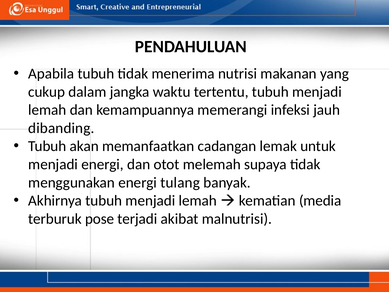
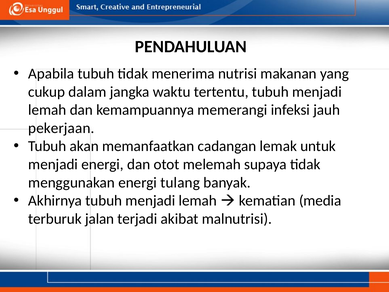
dibanding: dibanding -> pekerjaan
pose: pose -> jalan
